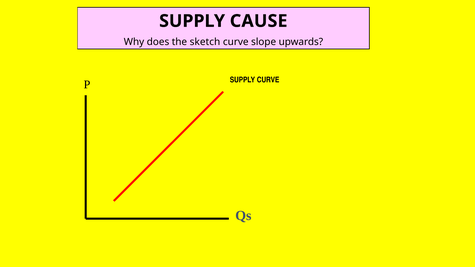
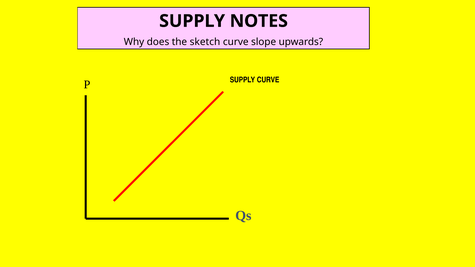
CAUSE: CAUSE -> NOTES
